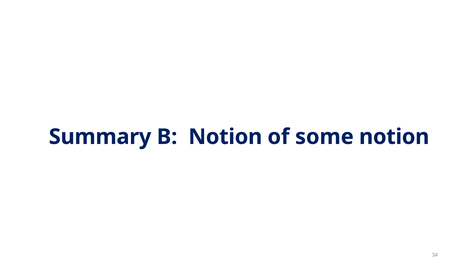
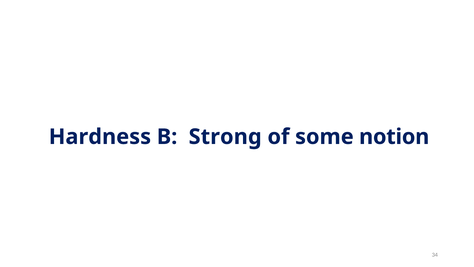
Summary: Summary -> Hardness
B Notion: Notion -> Strong
